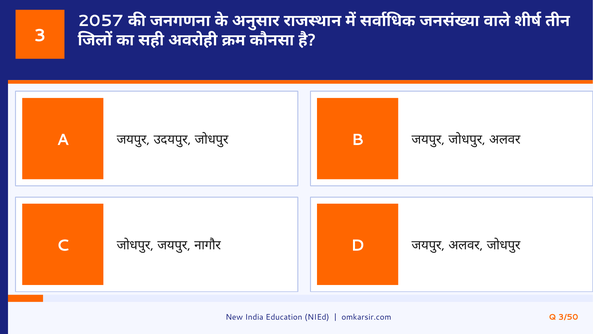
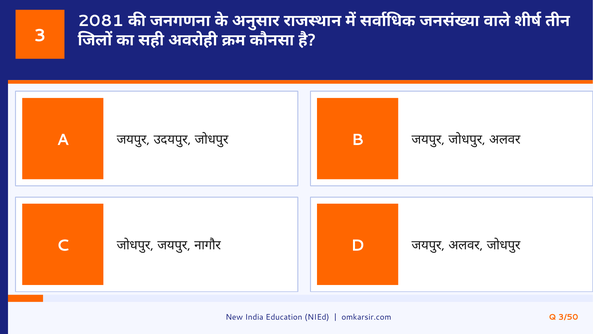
2057: 2057 -> 2081
